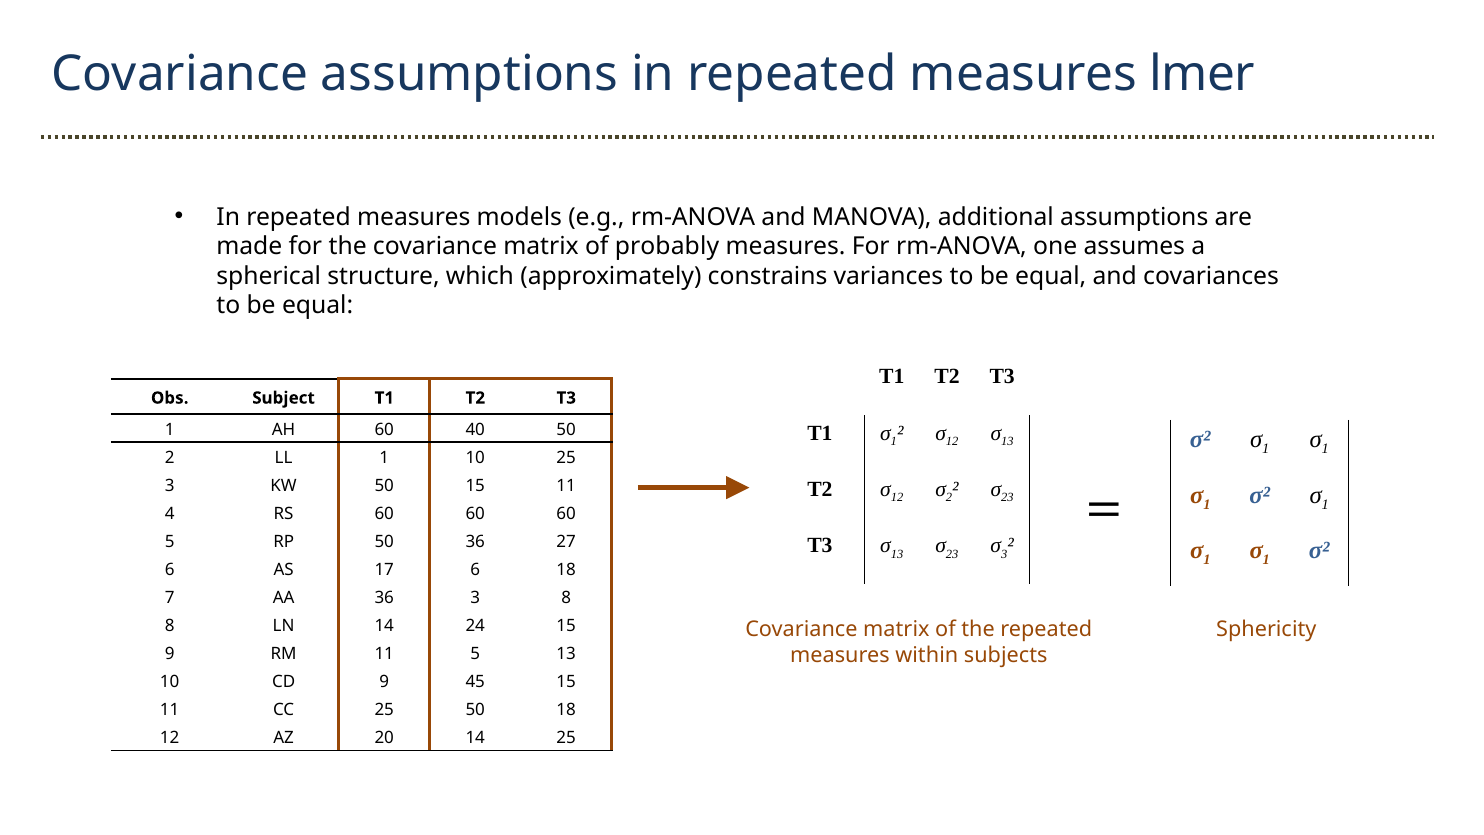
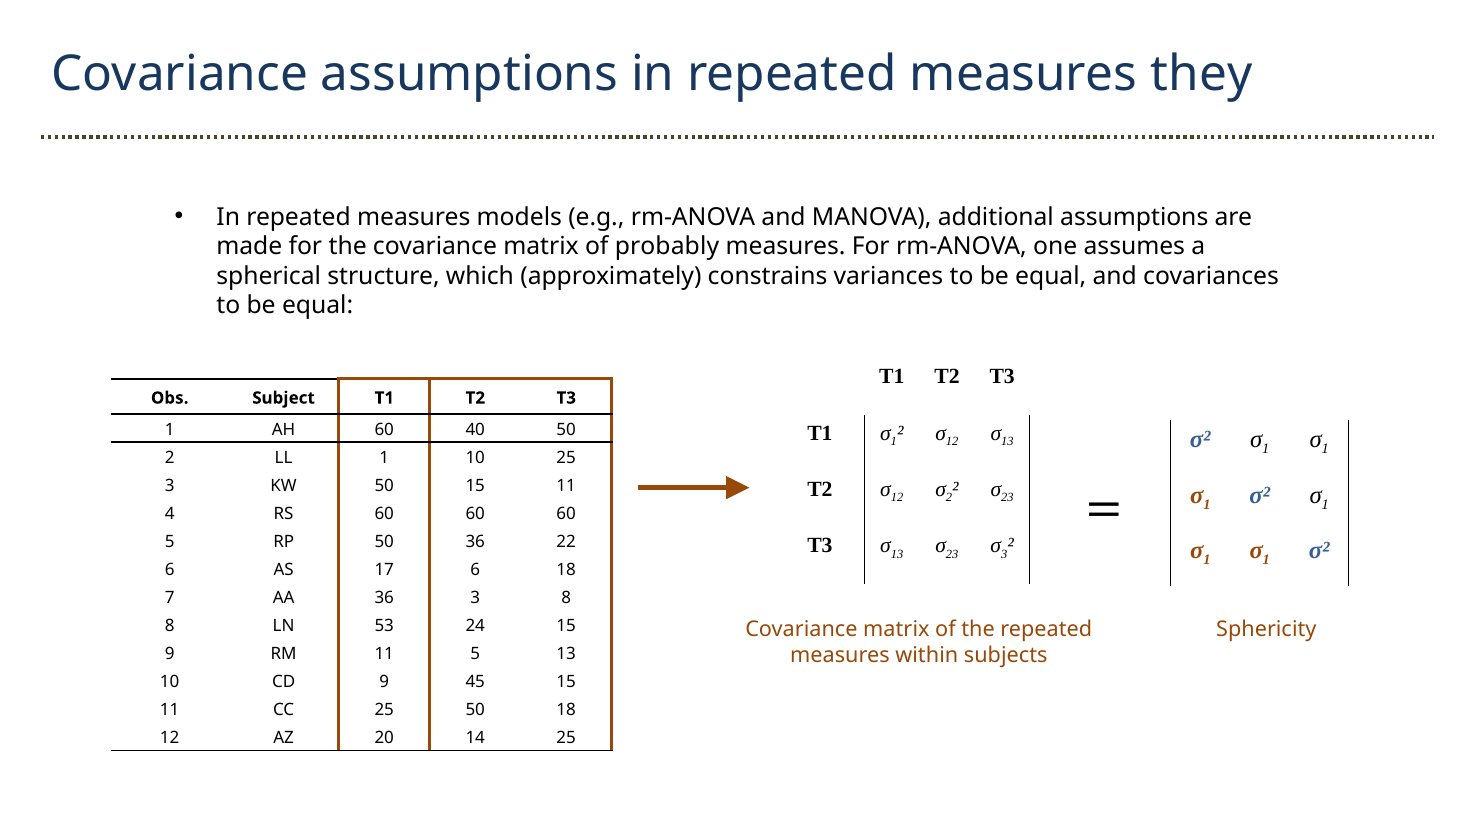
lmer: lmer -> they
27: 27 -> 22
LN 14: 14 -> 53
